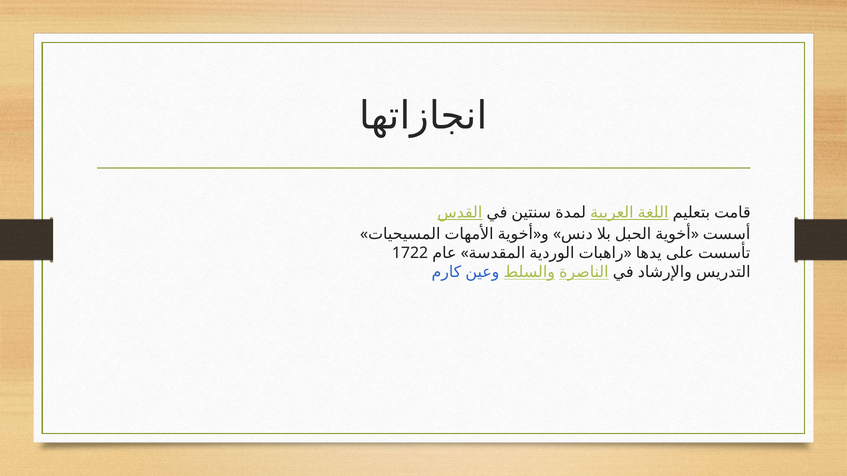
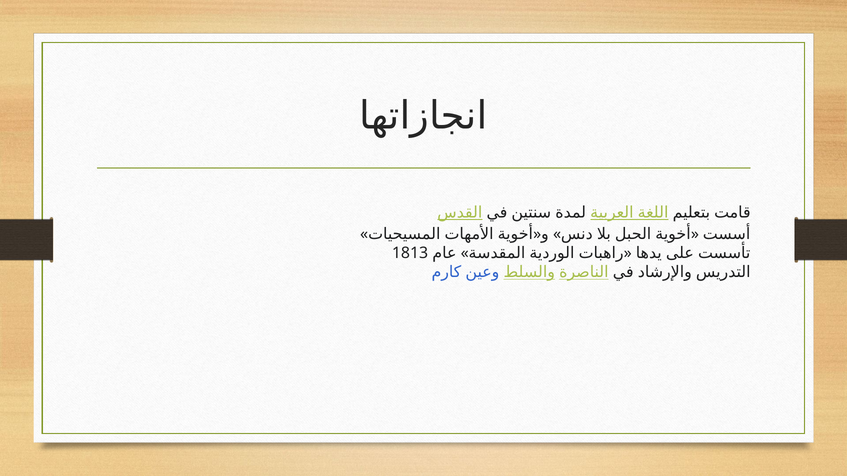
1722: 1722 -> 1813
